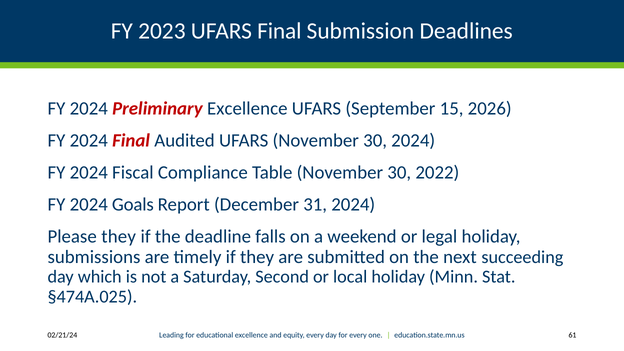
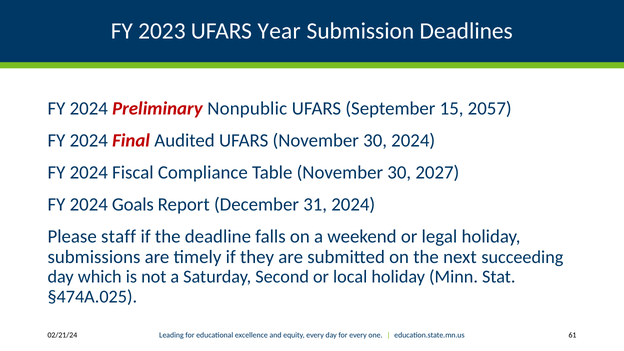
UFARS Final: Final -> Year
Preliminary Excellence: Excellence -> Nonpublic
2026: 2026 -> 2057
2022: 2022 -> 2027
Please they: they -> staff
